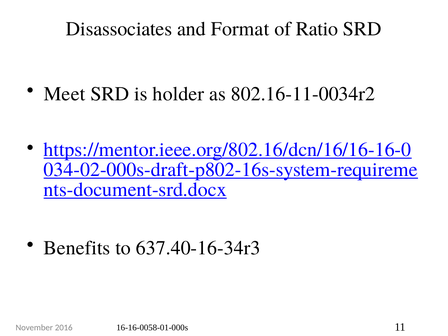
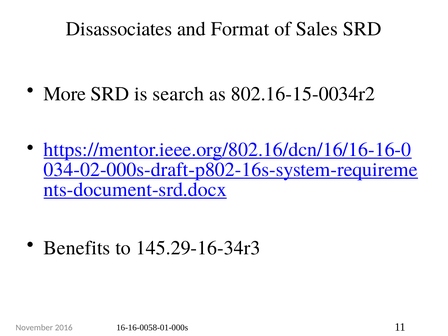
Ratio: Ratio -> Sales
Meet: Meet -> More
holder: holder -> search
802.16-11-0034r2: 802.16-11-0034r2 -> 802.16-15-0034r2
637.40-16-34r3: 637.40-16-34r3 -> 145.29-16-34r3
